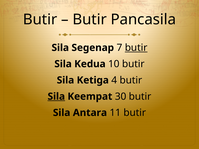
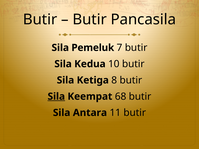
Segenap: Segenap -> Pemeluk
butir at (136, 48) underline: present -> none
4: 4 -> 8
30: 30 -> 68
